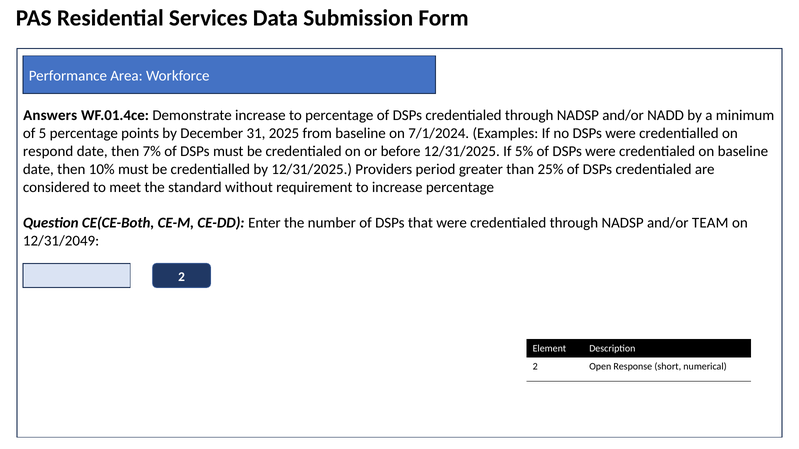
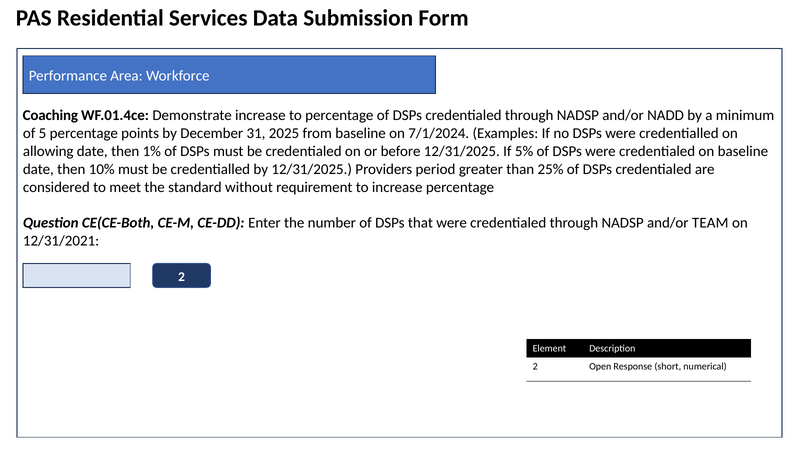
Answers: Answers -> Coaching
respond: respond -> allowing
7%: 7% -> 1%
12/31/2049: 12/31/2049 -> 12/31/2021
